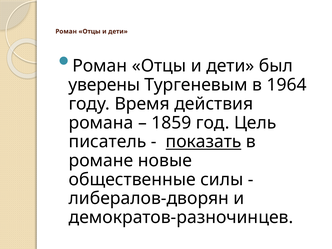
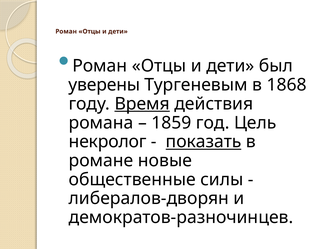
1964: 1964 -> 1868
Время underline: none -> present
писатель: писатель -> некролог
